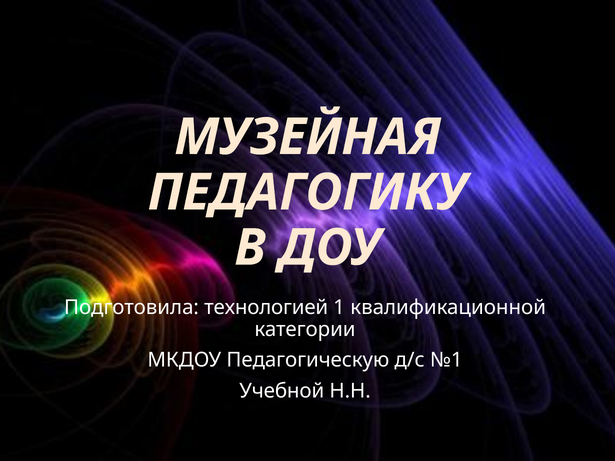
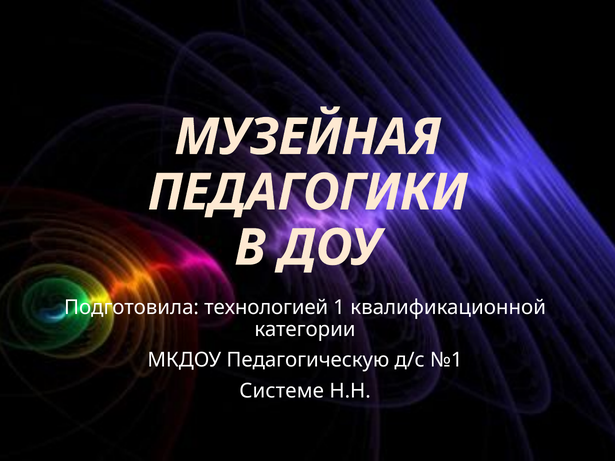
ПЕДАГОГИКУ: ПЕДАГОГИКУ -> ПЕДАГОГИКИ
Учебной: Учебной -> Системе
